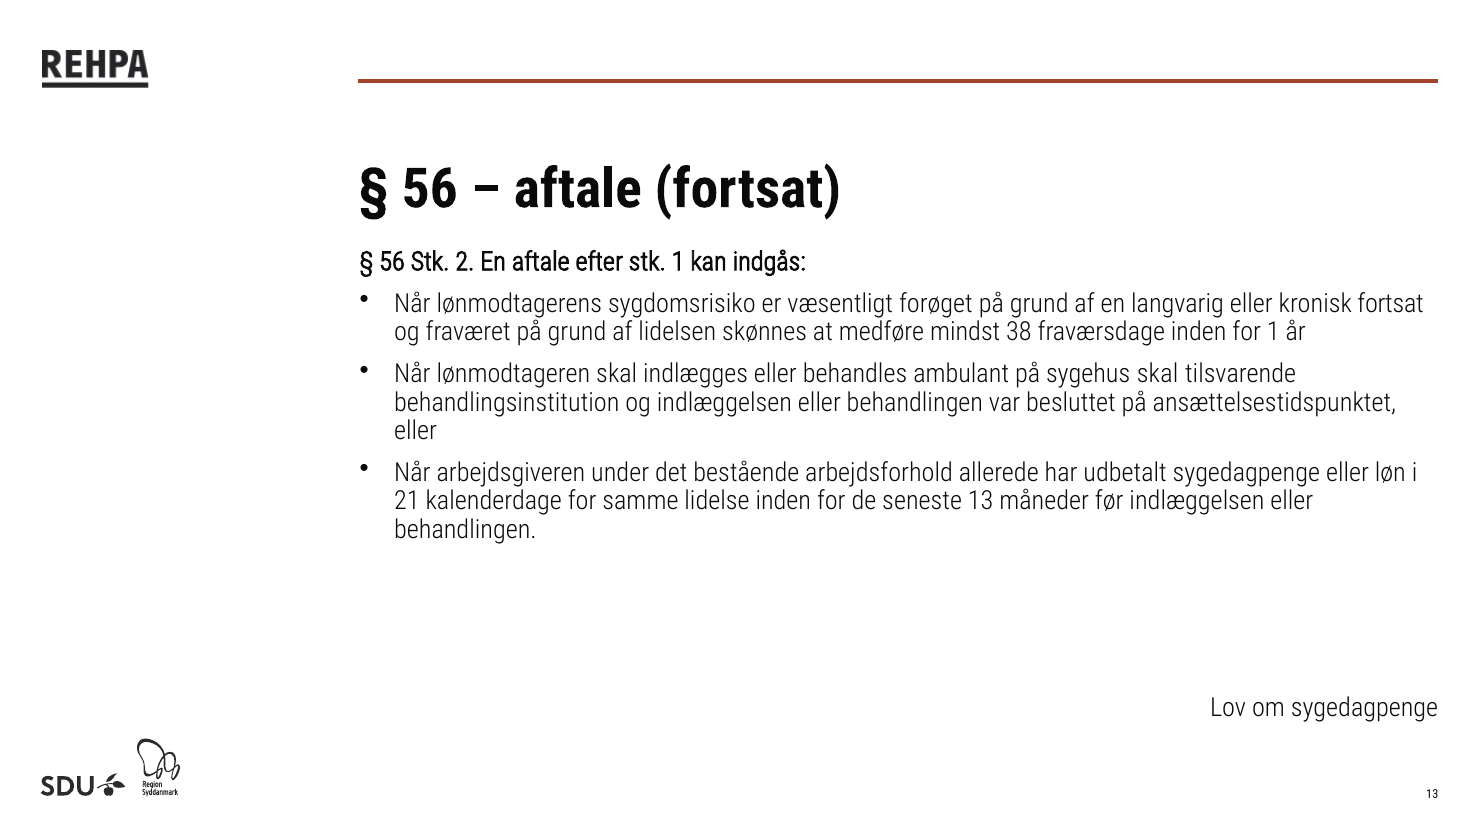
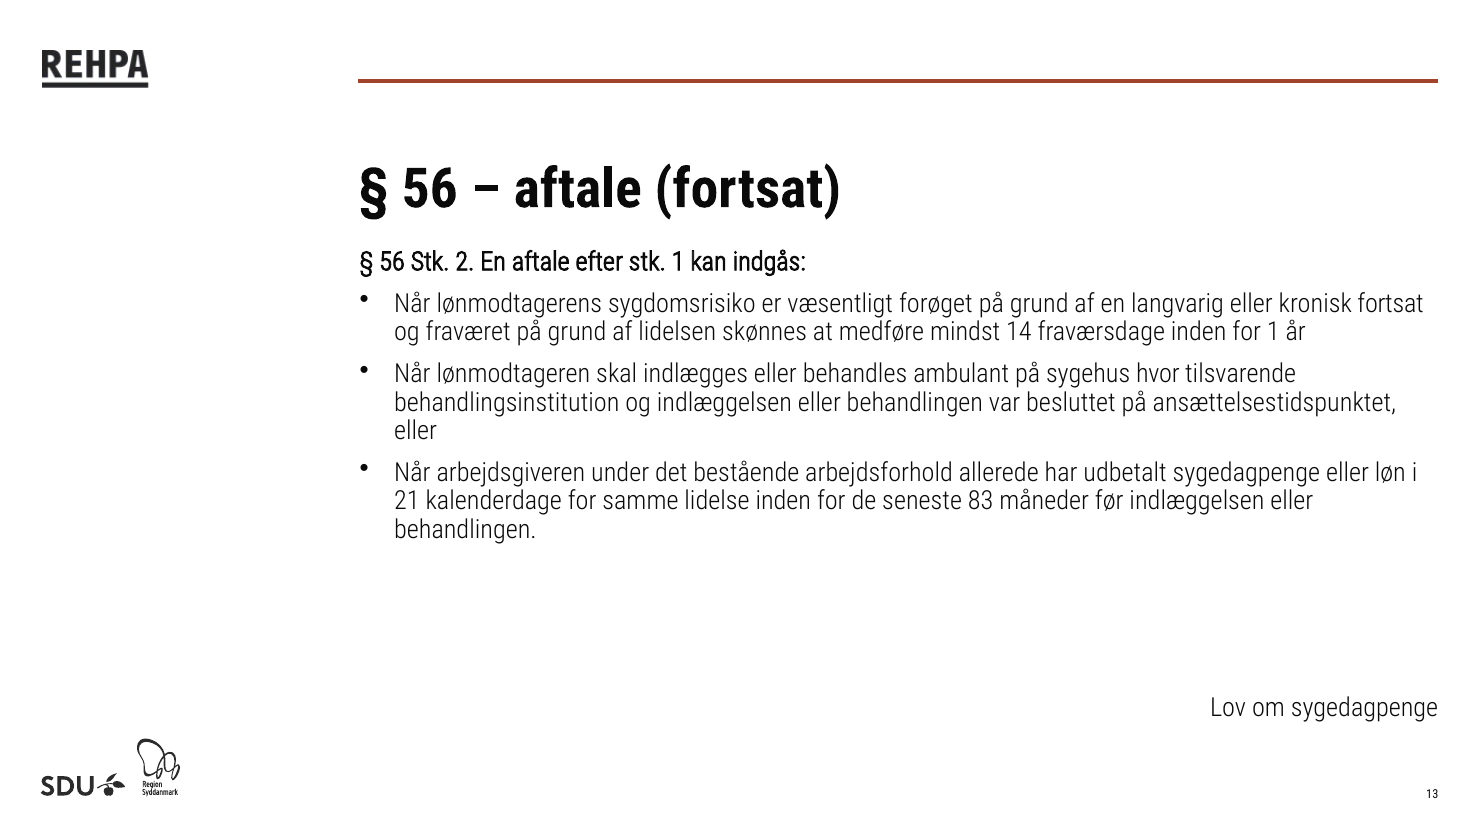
38: 38 -> 14
sygehus skal: skal -> hvor
seneste 13: 13 -> 83
